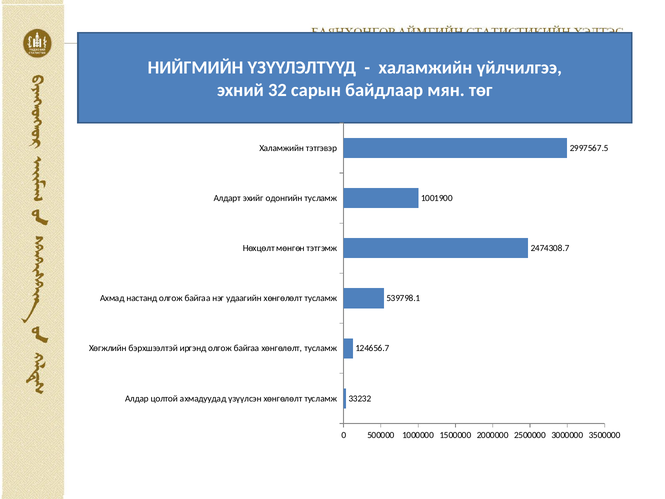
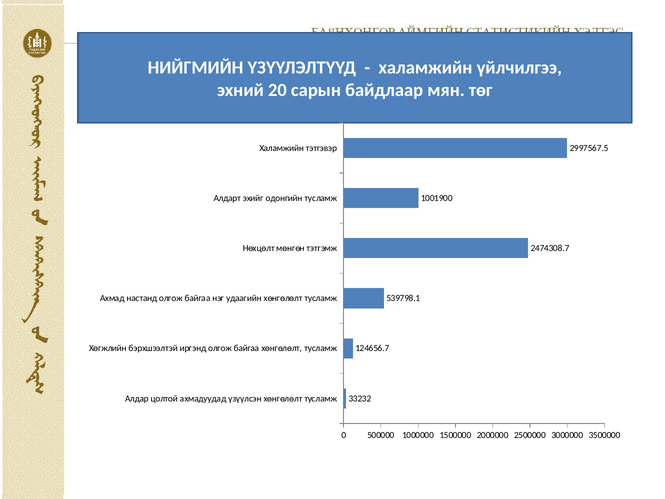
32: 32 -> 20
